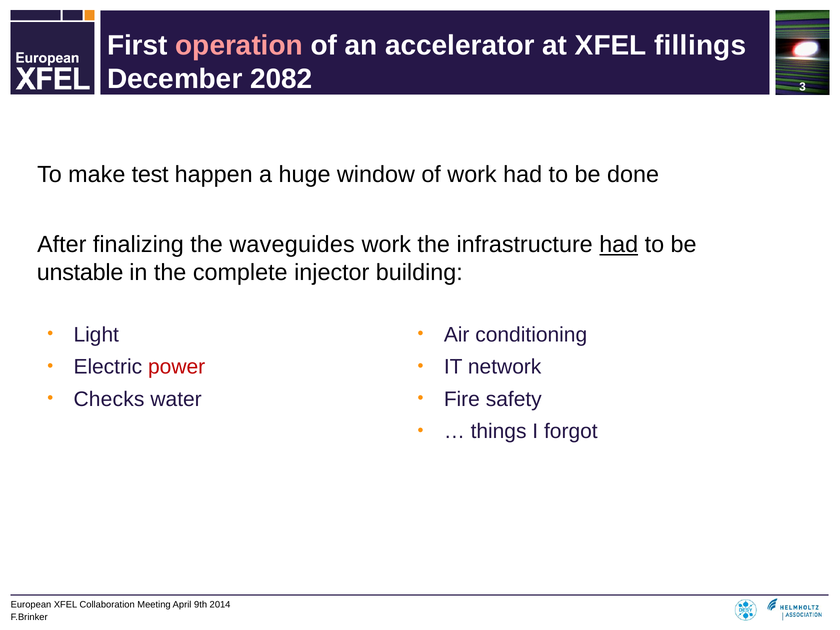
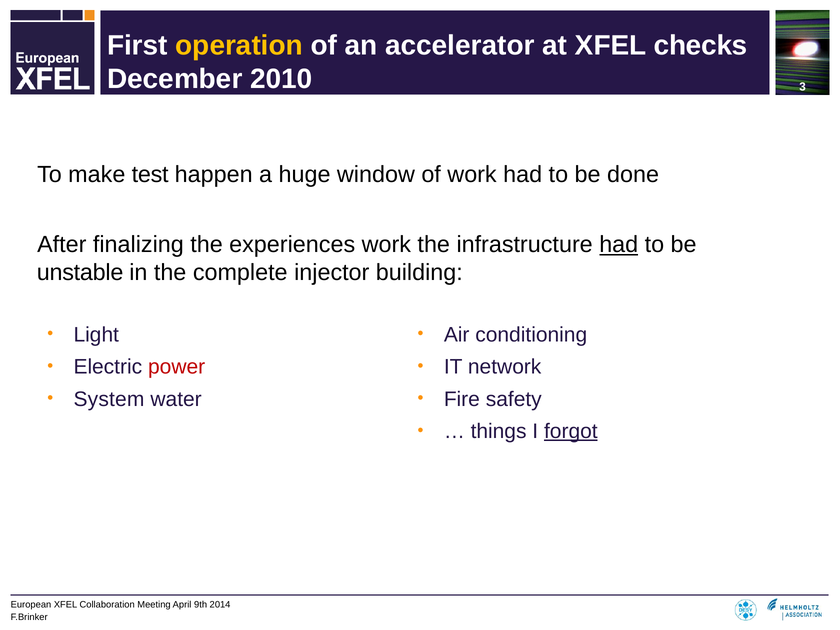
operation colour: pink -> yellow
fillings: fillings -> checks
2082: 2082 -> 2010
waveguides: waveguides -> experiences
Checks: Checks -> System
forgot underline: none -> present
